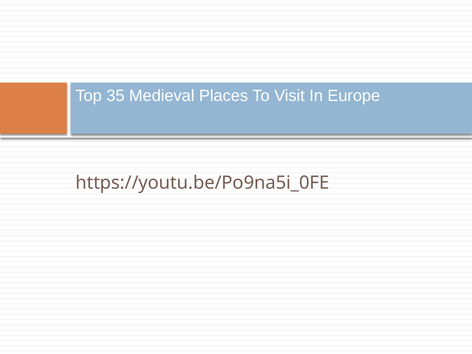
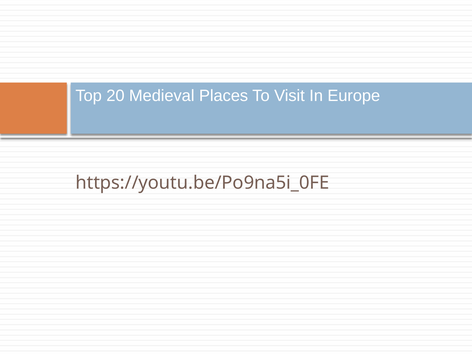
35: 35 -> 20
